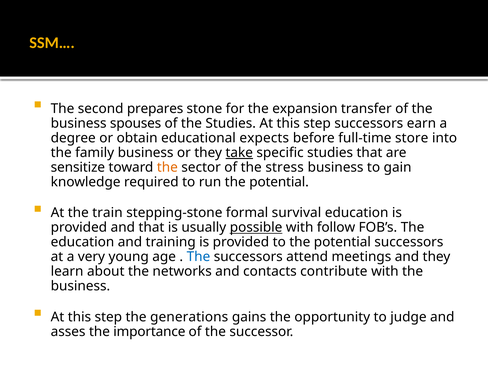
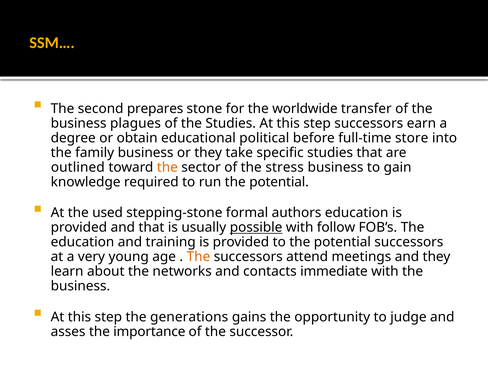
expansion: expansion -> worldwide
spouses: spouses -> plagues
expects: expects -> political
take underline: present -> none
sensitize: sensitize -> outlined
train: train -> used
survival: survival -> authors
The at (198, 257) colour: blue -> orange
contribute: contribute -> immediate
